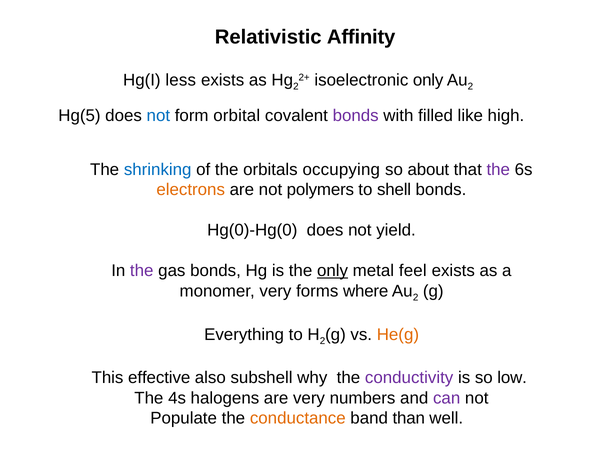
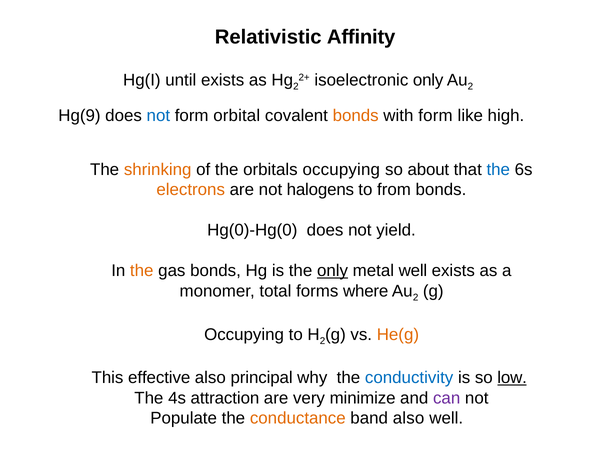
less: less -> until
Hg(5: Hg(5 -> Hg(9
bonds at (356, 116) colour: purple -> orange
with filled: filled -> form
shrinking colour: blue -> orange
the at (498, 169) colour: purple -> blue
polymers: polymers -> halogens
shell: shell -> from
the at (142, 271) colour: purple -> orange
metal feel: feel -> well
monomer very: very -> total
Everything at (244, 334): Everything -> Occupying
subshell: subshell -> principal
conductivity colour: purple -> blue
low underline: none -> present
halogens: halogens -> attraction
numbers: numbers -> minimize
band than: than -> also
